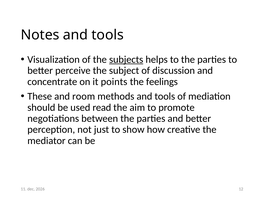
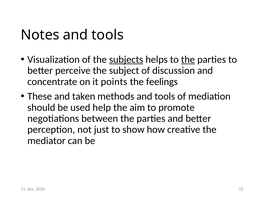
the at (188, 59) underline: none -> present
room: room -> taken
read: read -> help
